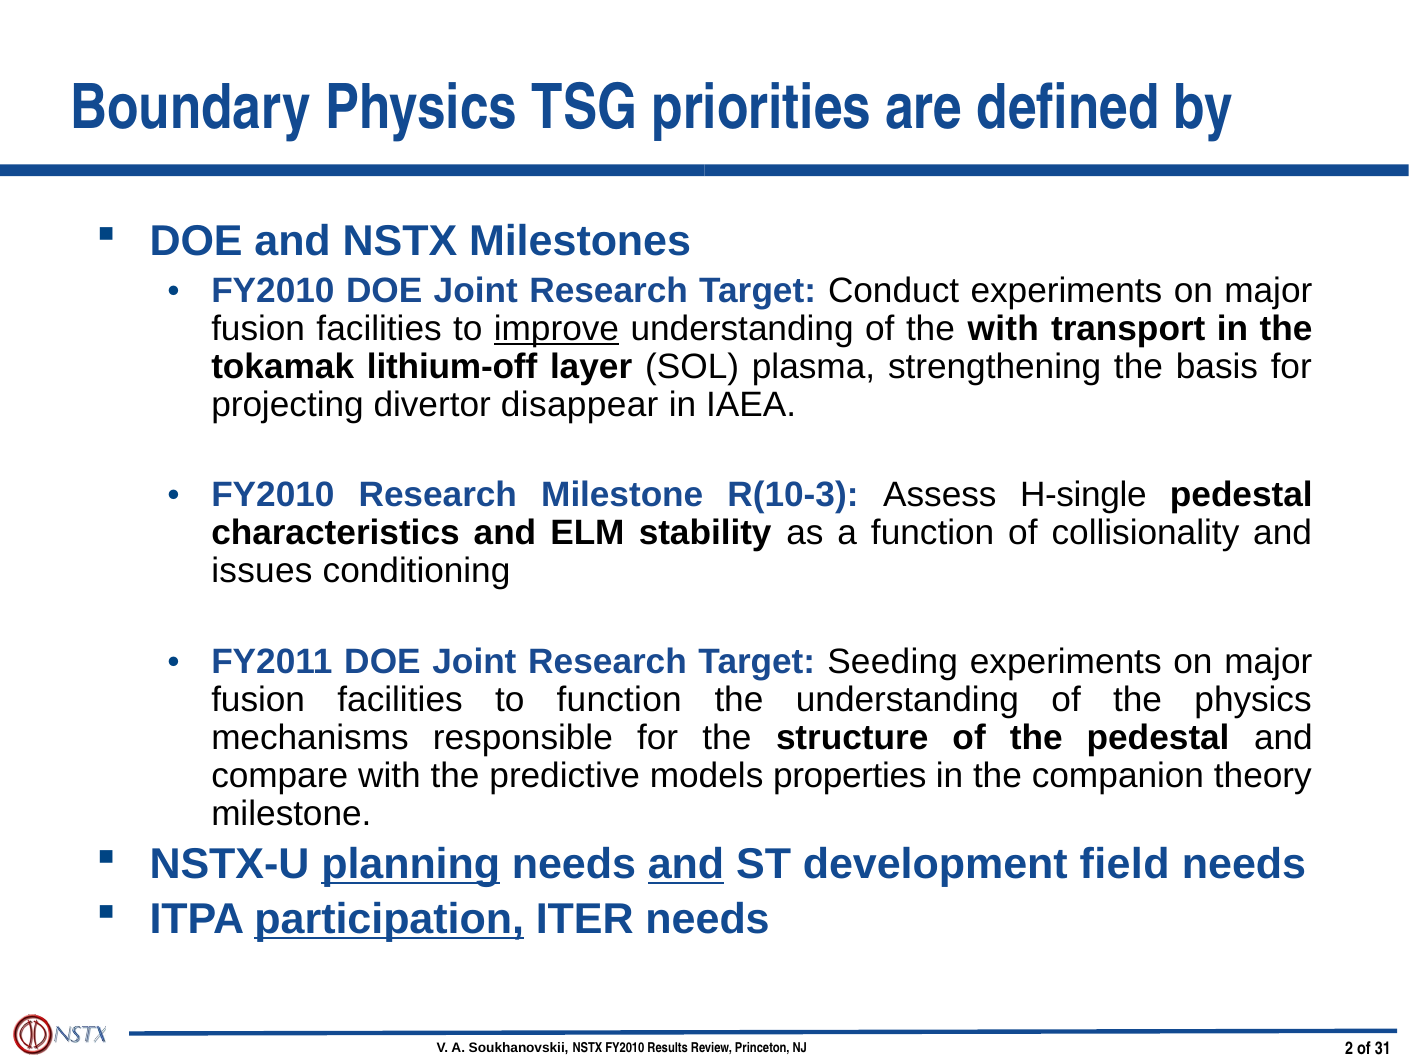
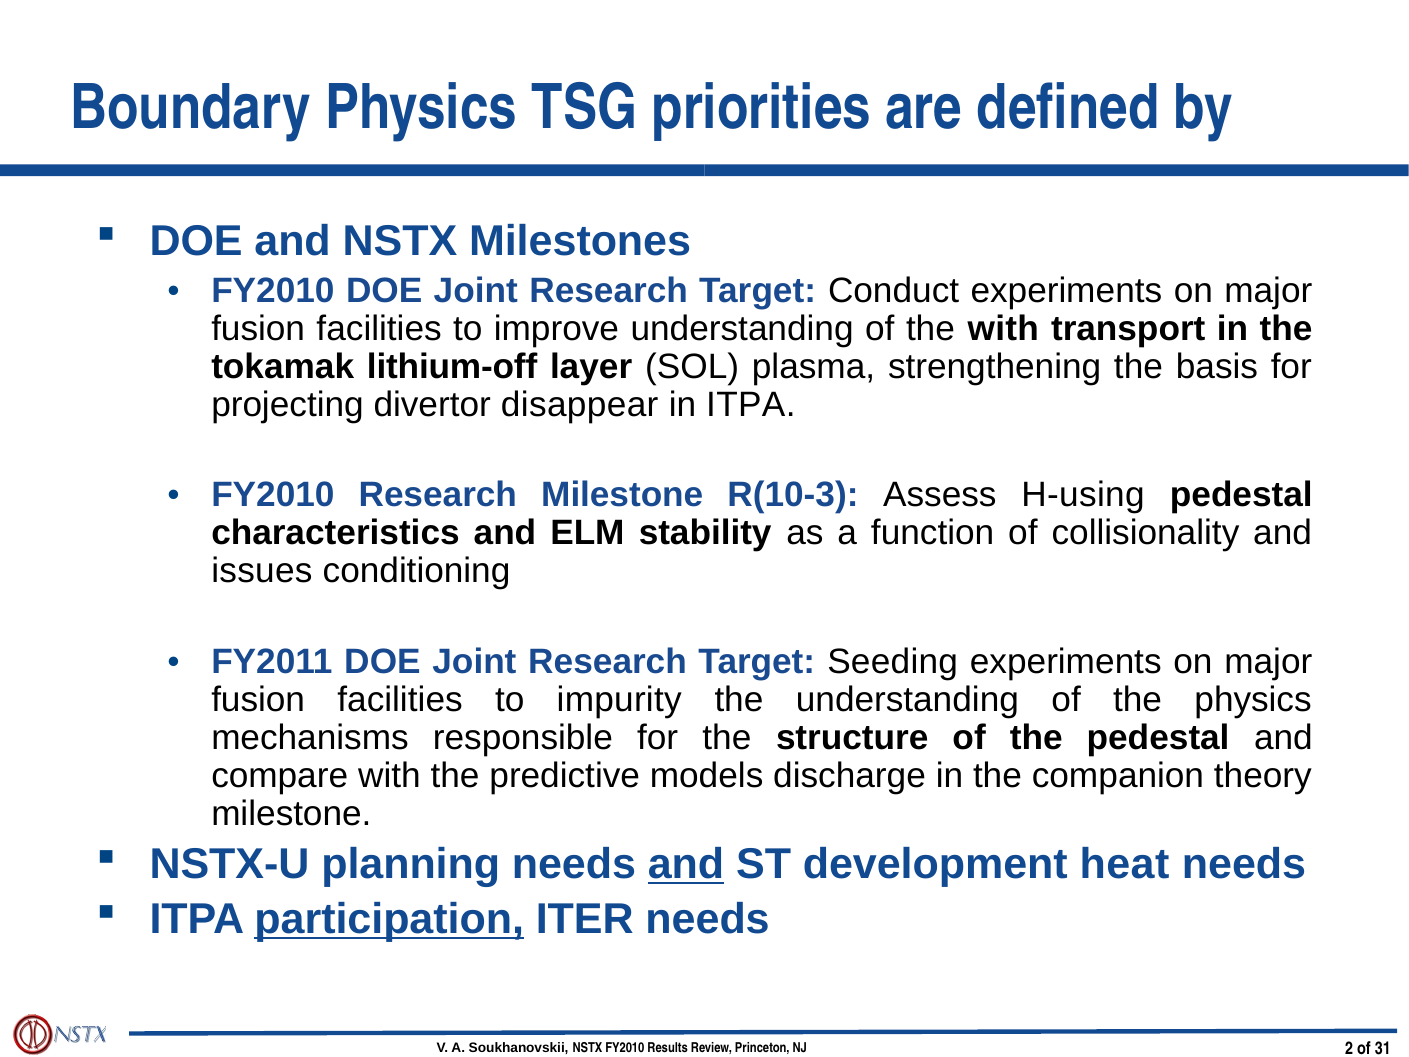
improve underline: present -> none
in IAEA: IAEA -> ITPA
H-single: H-single -> H-using
to function: function -> impurity
properties: properties -> discharge
planning underline: present -> none
field: field -> heat
